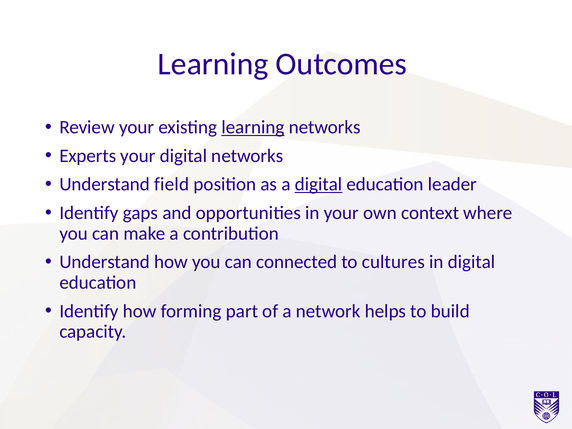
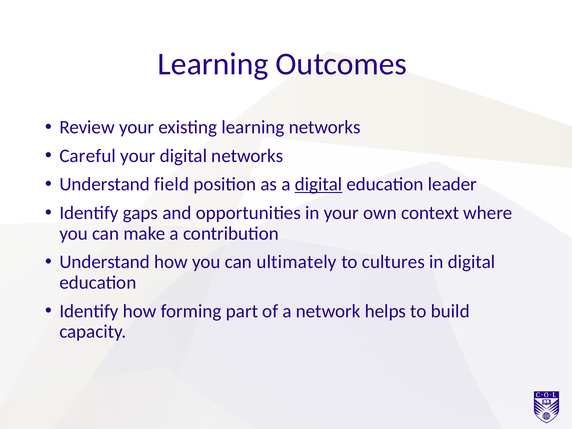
learning at (253, 127) underline: present -> none
Experts: Experts -> Careful
connected: connected -> ultimately
